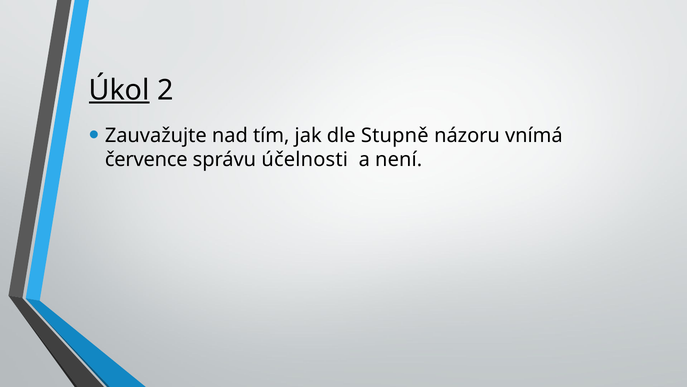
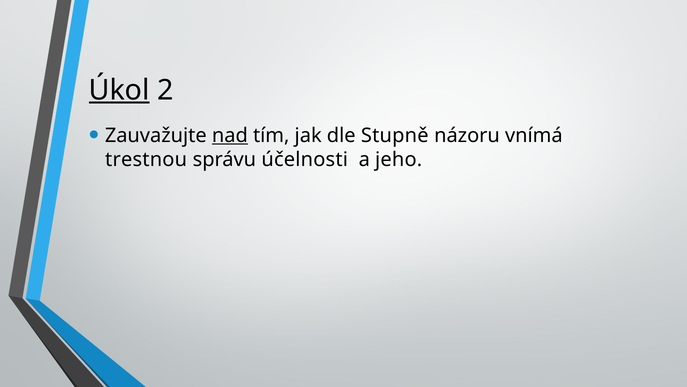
nad underline: none -> present
července: července -> trestnou
není: není -> jeho
